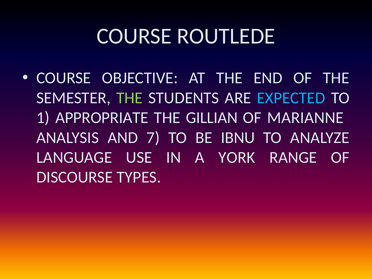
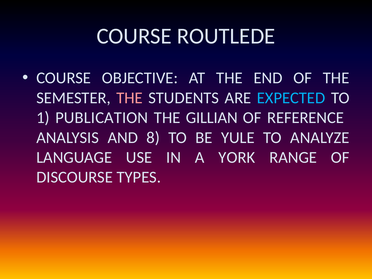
THE at (130, 98) colour: light green -> pink
APPROPRIATE: APPROPRIATE -> PUBLICATION
MARIANNE: MARIANNE -> REFERENCE
7: 7 -> 8
IBNU: IBNU -> YULE
